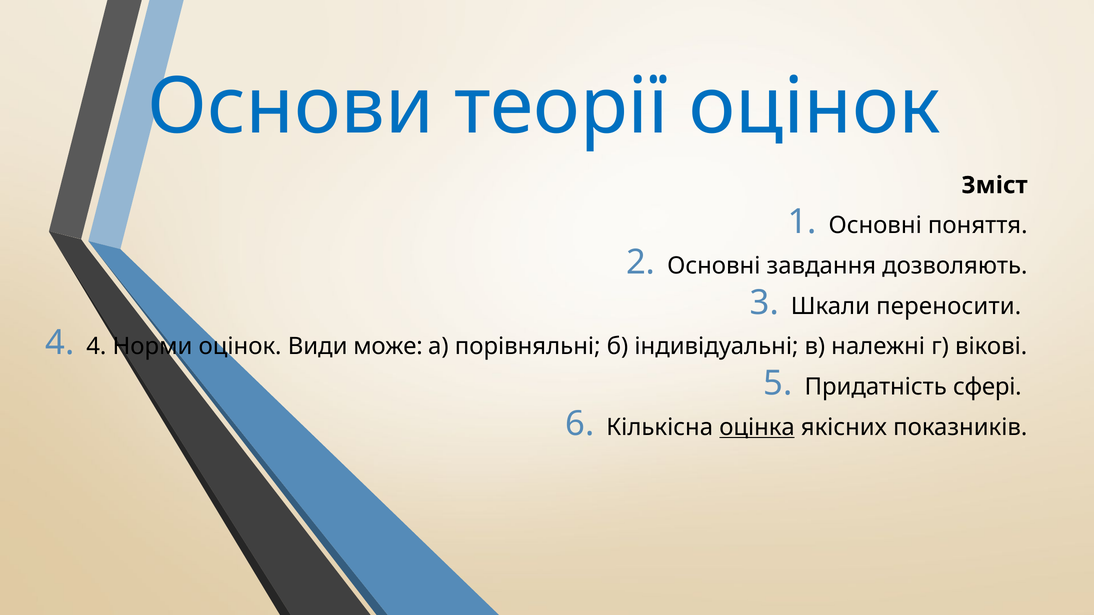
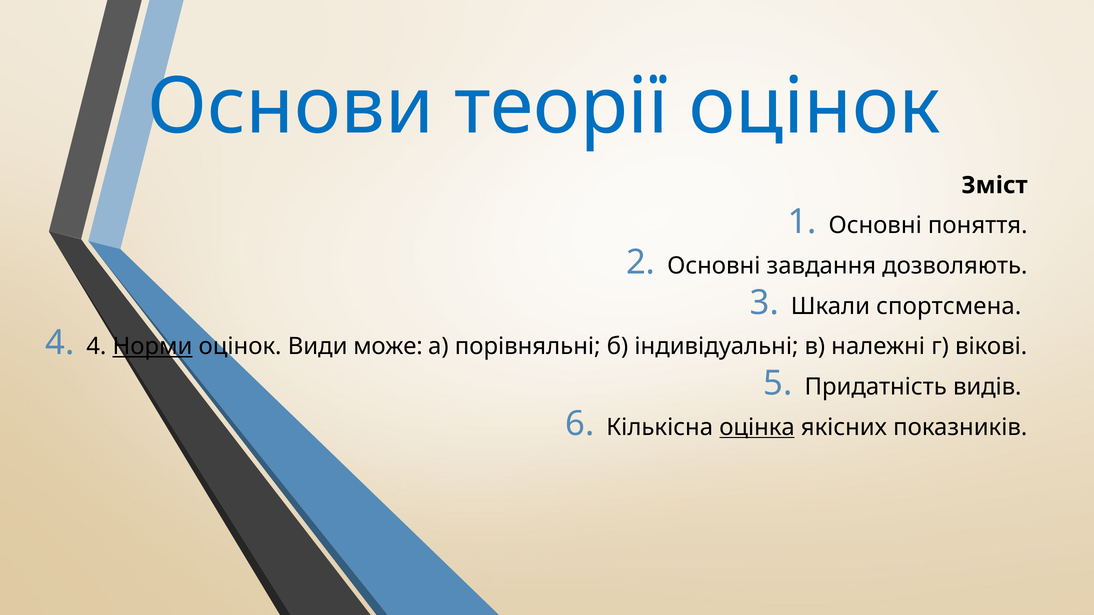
переносити: переносити -> спортсмена
Норми underline: none -> present
сфері: сфері -> видів
